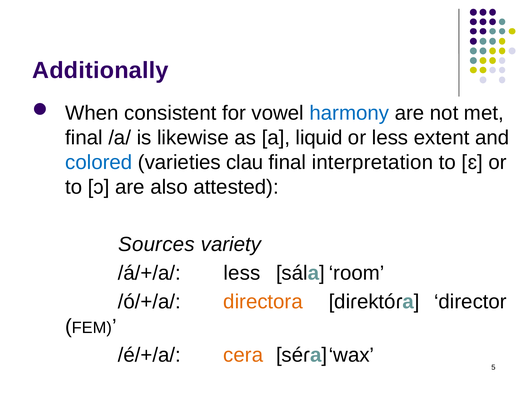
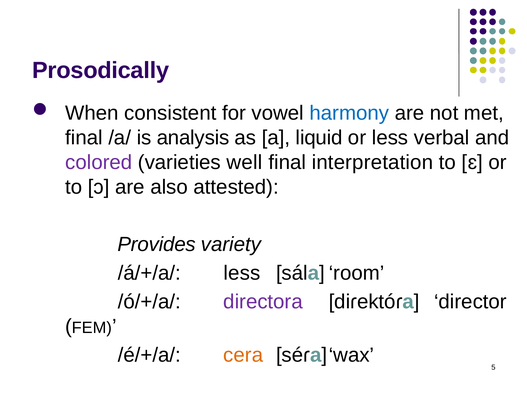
Additionally: Additionally -> Prosodically
likewise: likewise -> analysis
extent: extent -> verbal
colored colour: blue -> purple
clau: clau -> well
Sources: Sources -> Provides
directora colour: orange -> purple
